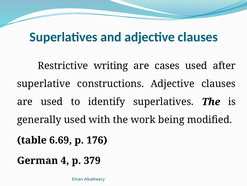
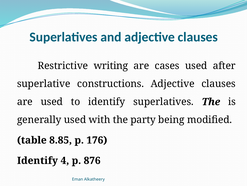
work: work -> party
6.69: 6.69 -> 8.85
German at (38, 160): German -> Identify
379: 379 -> 876
